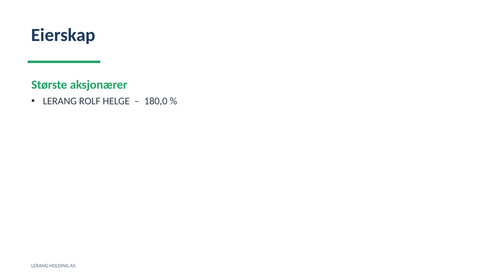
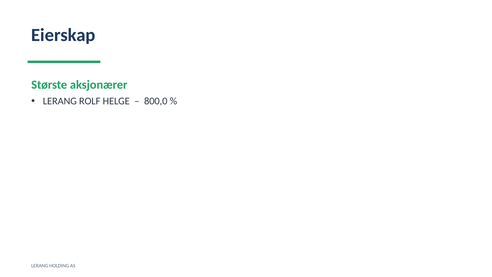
180,0: 180,0 -> 800,0
